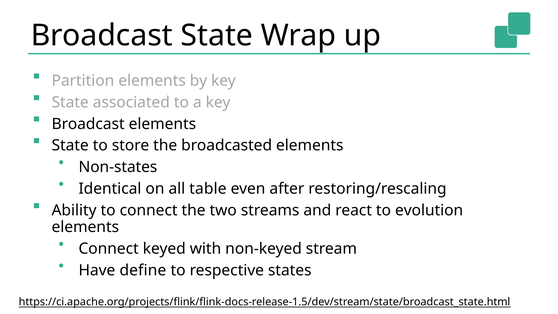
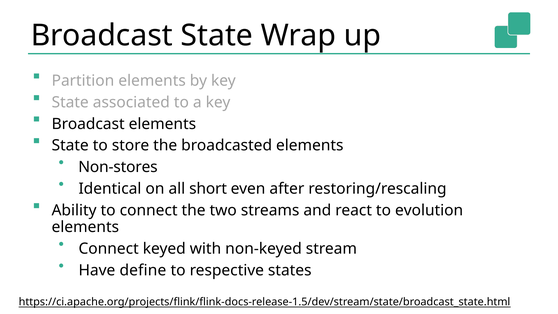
Non-states: Non-states -> Non-stores
table: table -> short
